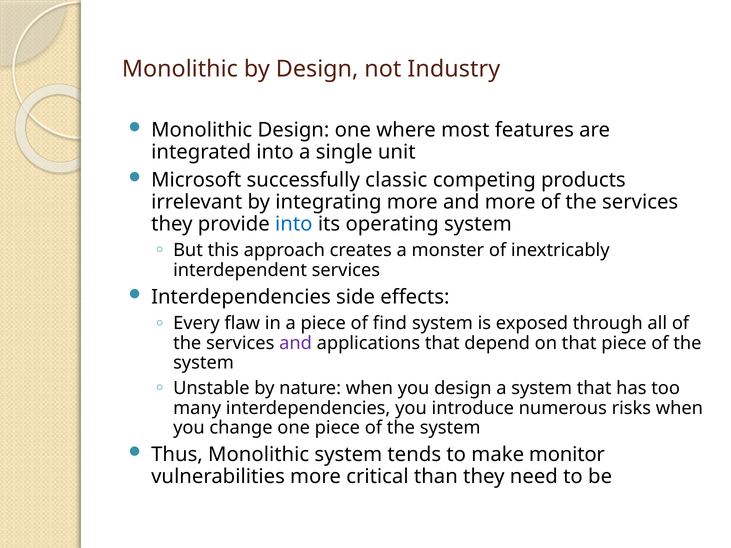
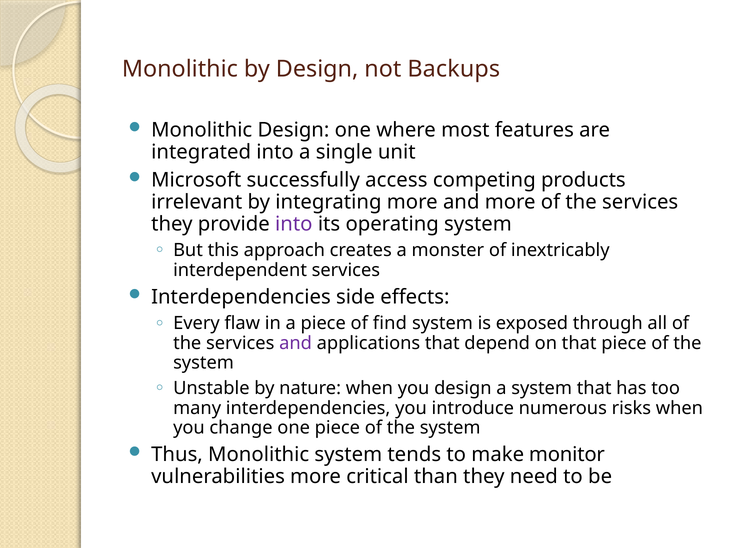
Industry: Industry -> Backups
classic: classic -> access
into at (294, 224) colour: blue -> purple
